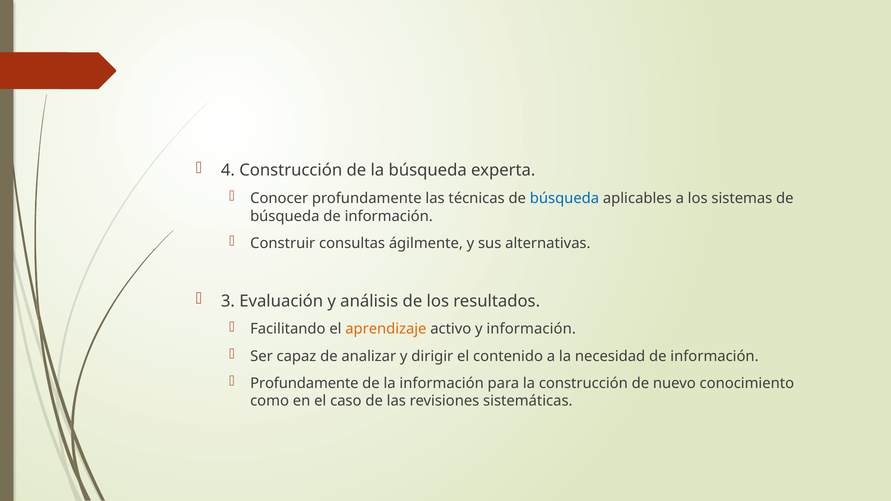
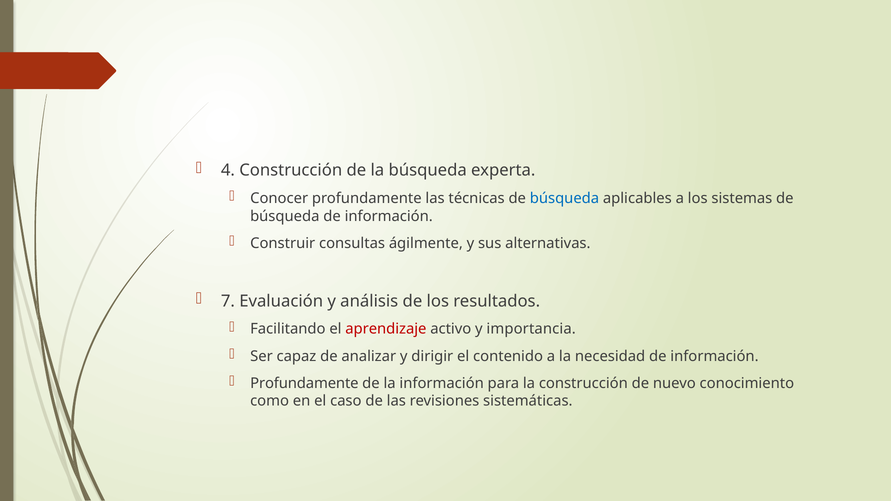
3: 3 -> 7
aprendizaje colour: orange -> red
y información: información -> importancia
